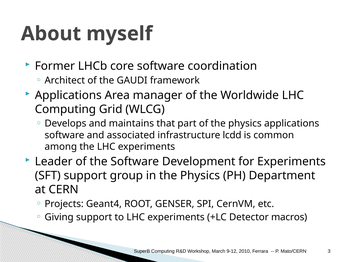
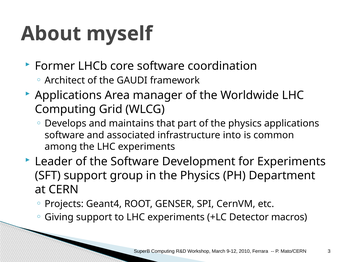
lcdd: lcdd -> into
